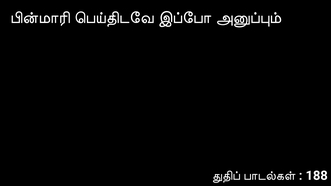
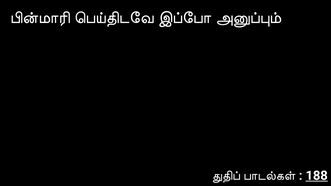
188 underline: none -> present
